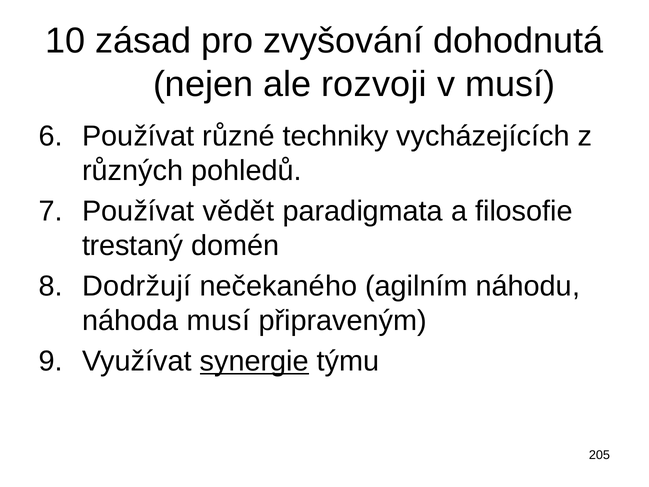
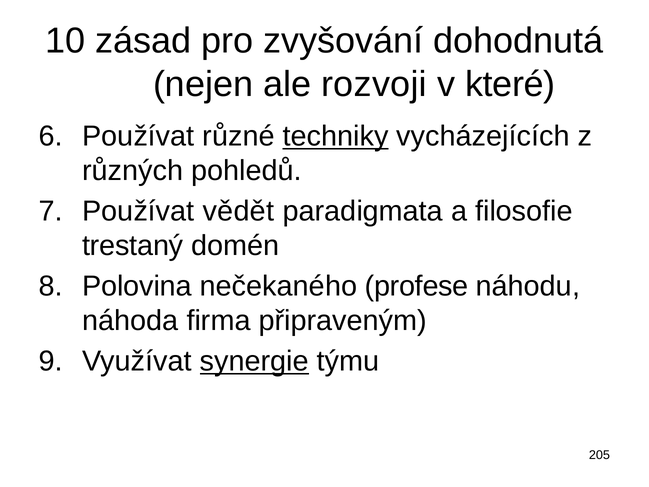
v musí: musí -> které
techniky underline: none -> present
Dodržují: Dodržují -> Polovina
agilním: agilním -> profese
náhoda musí: musí -> firma
